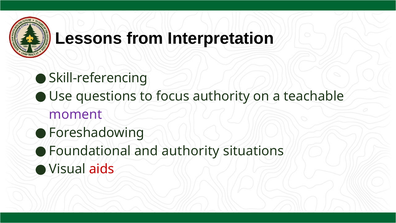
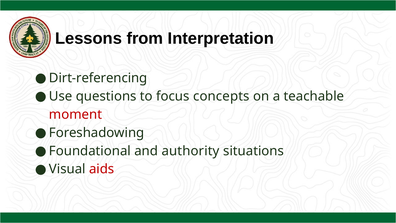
Skill-referencing: Skill-referencing -> Dirt-referencing
focus authority: authority -> concepts
moment colour: purple -> red
